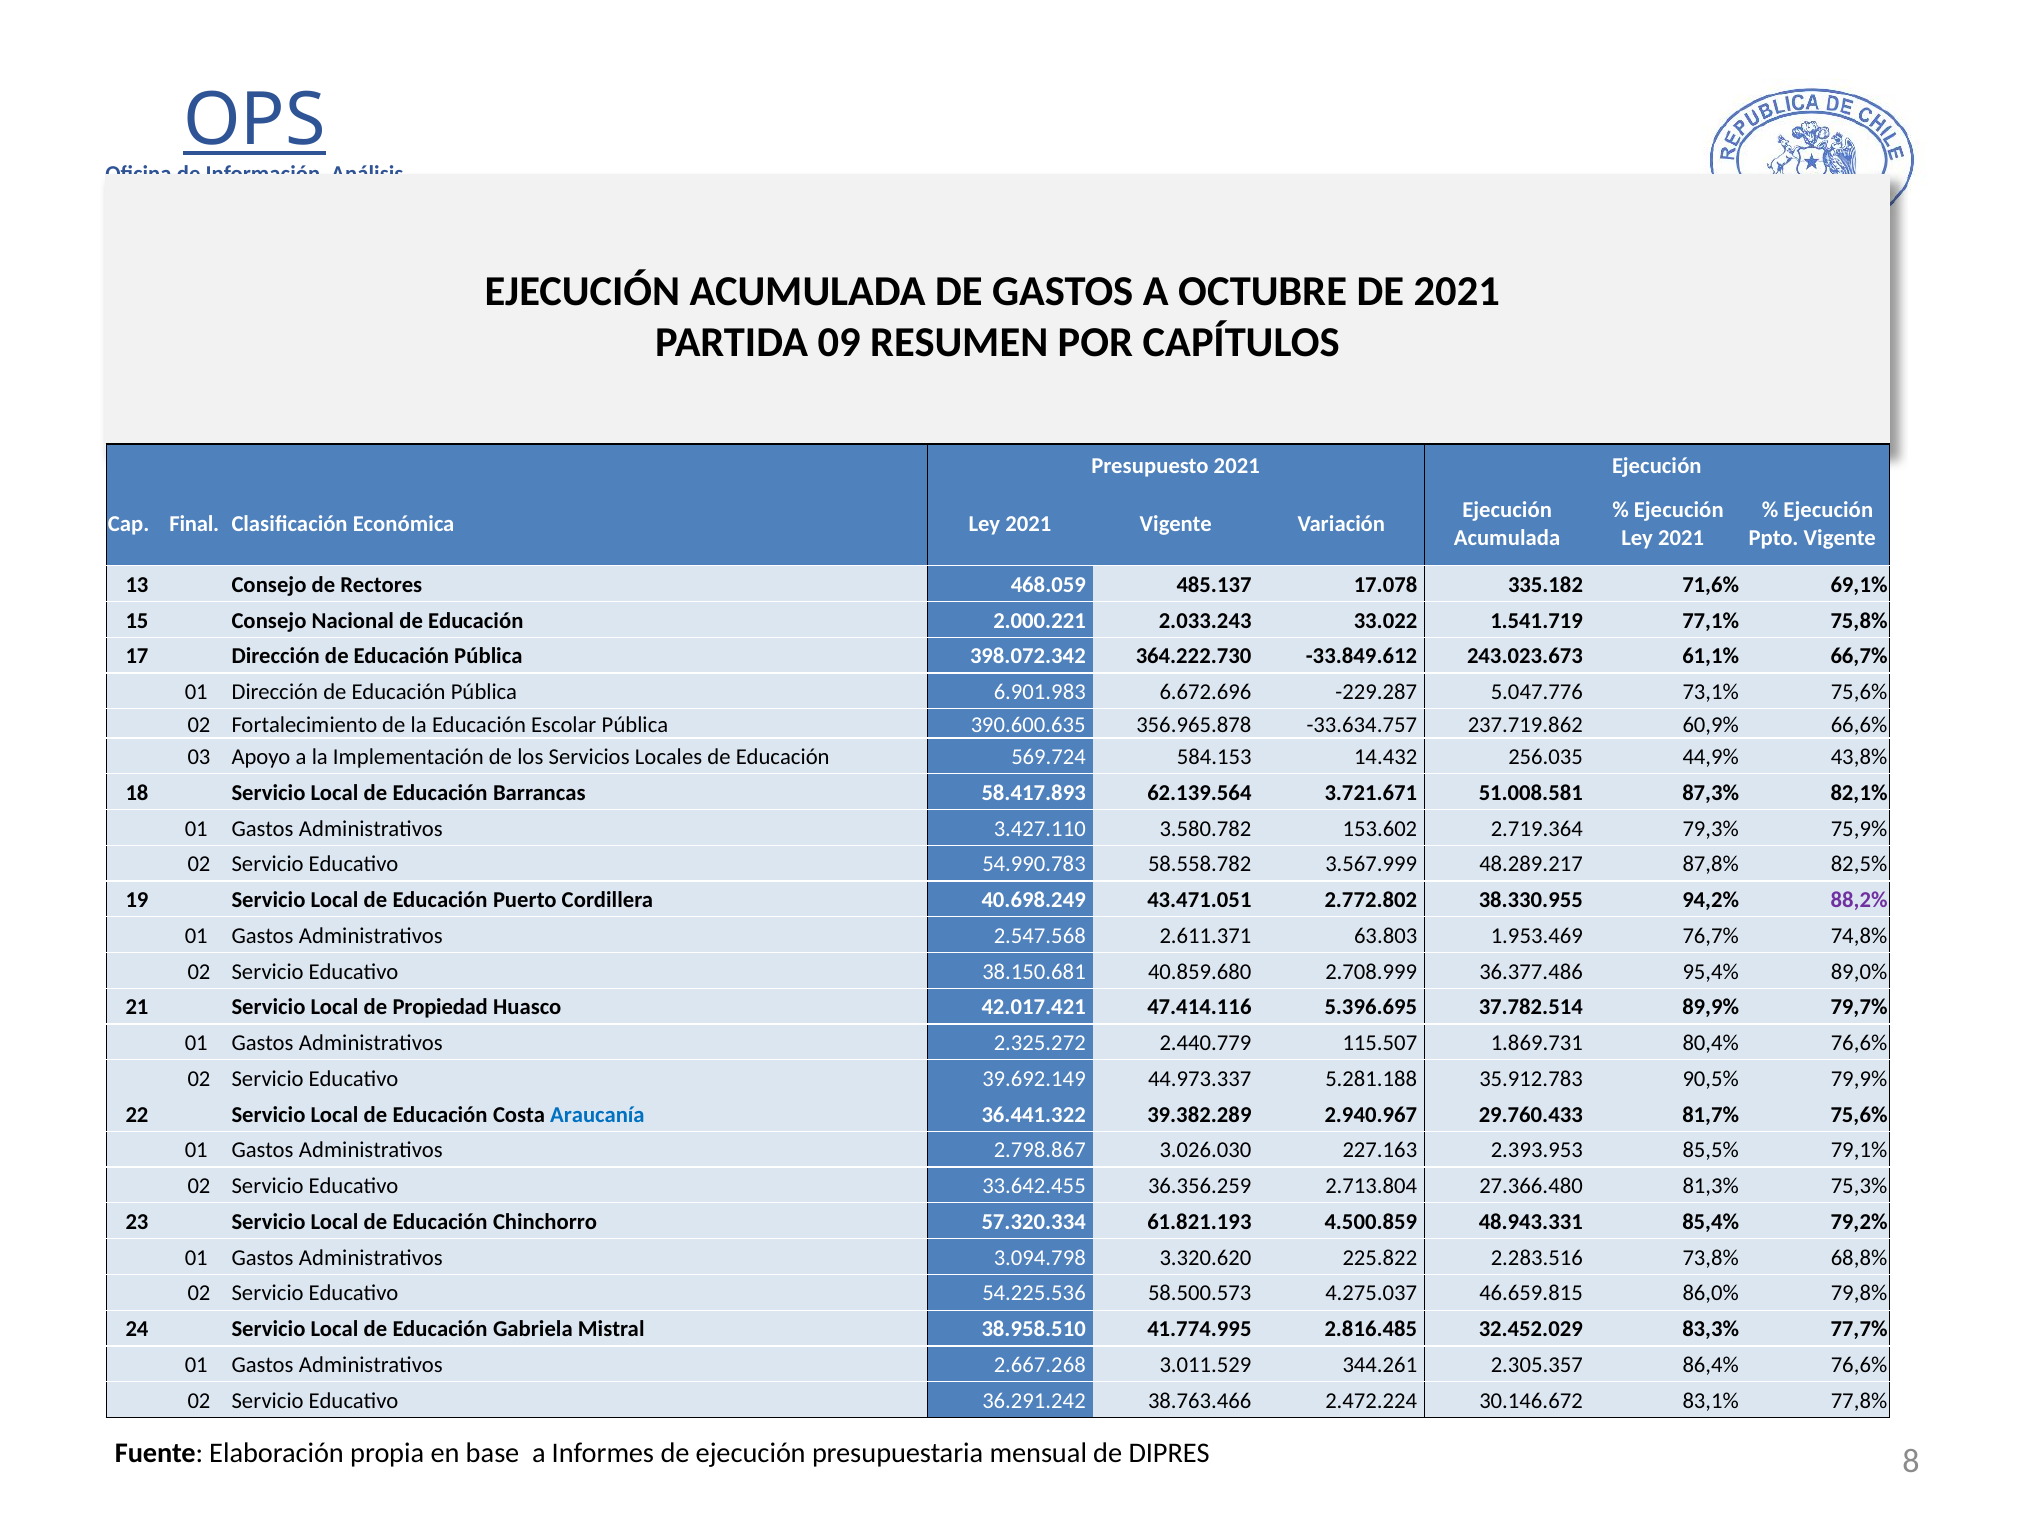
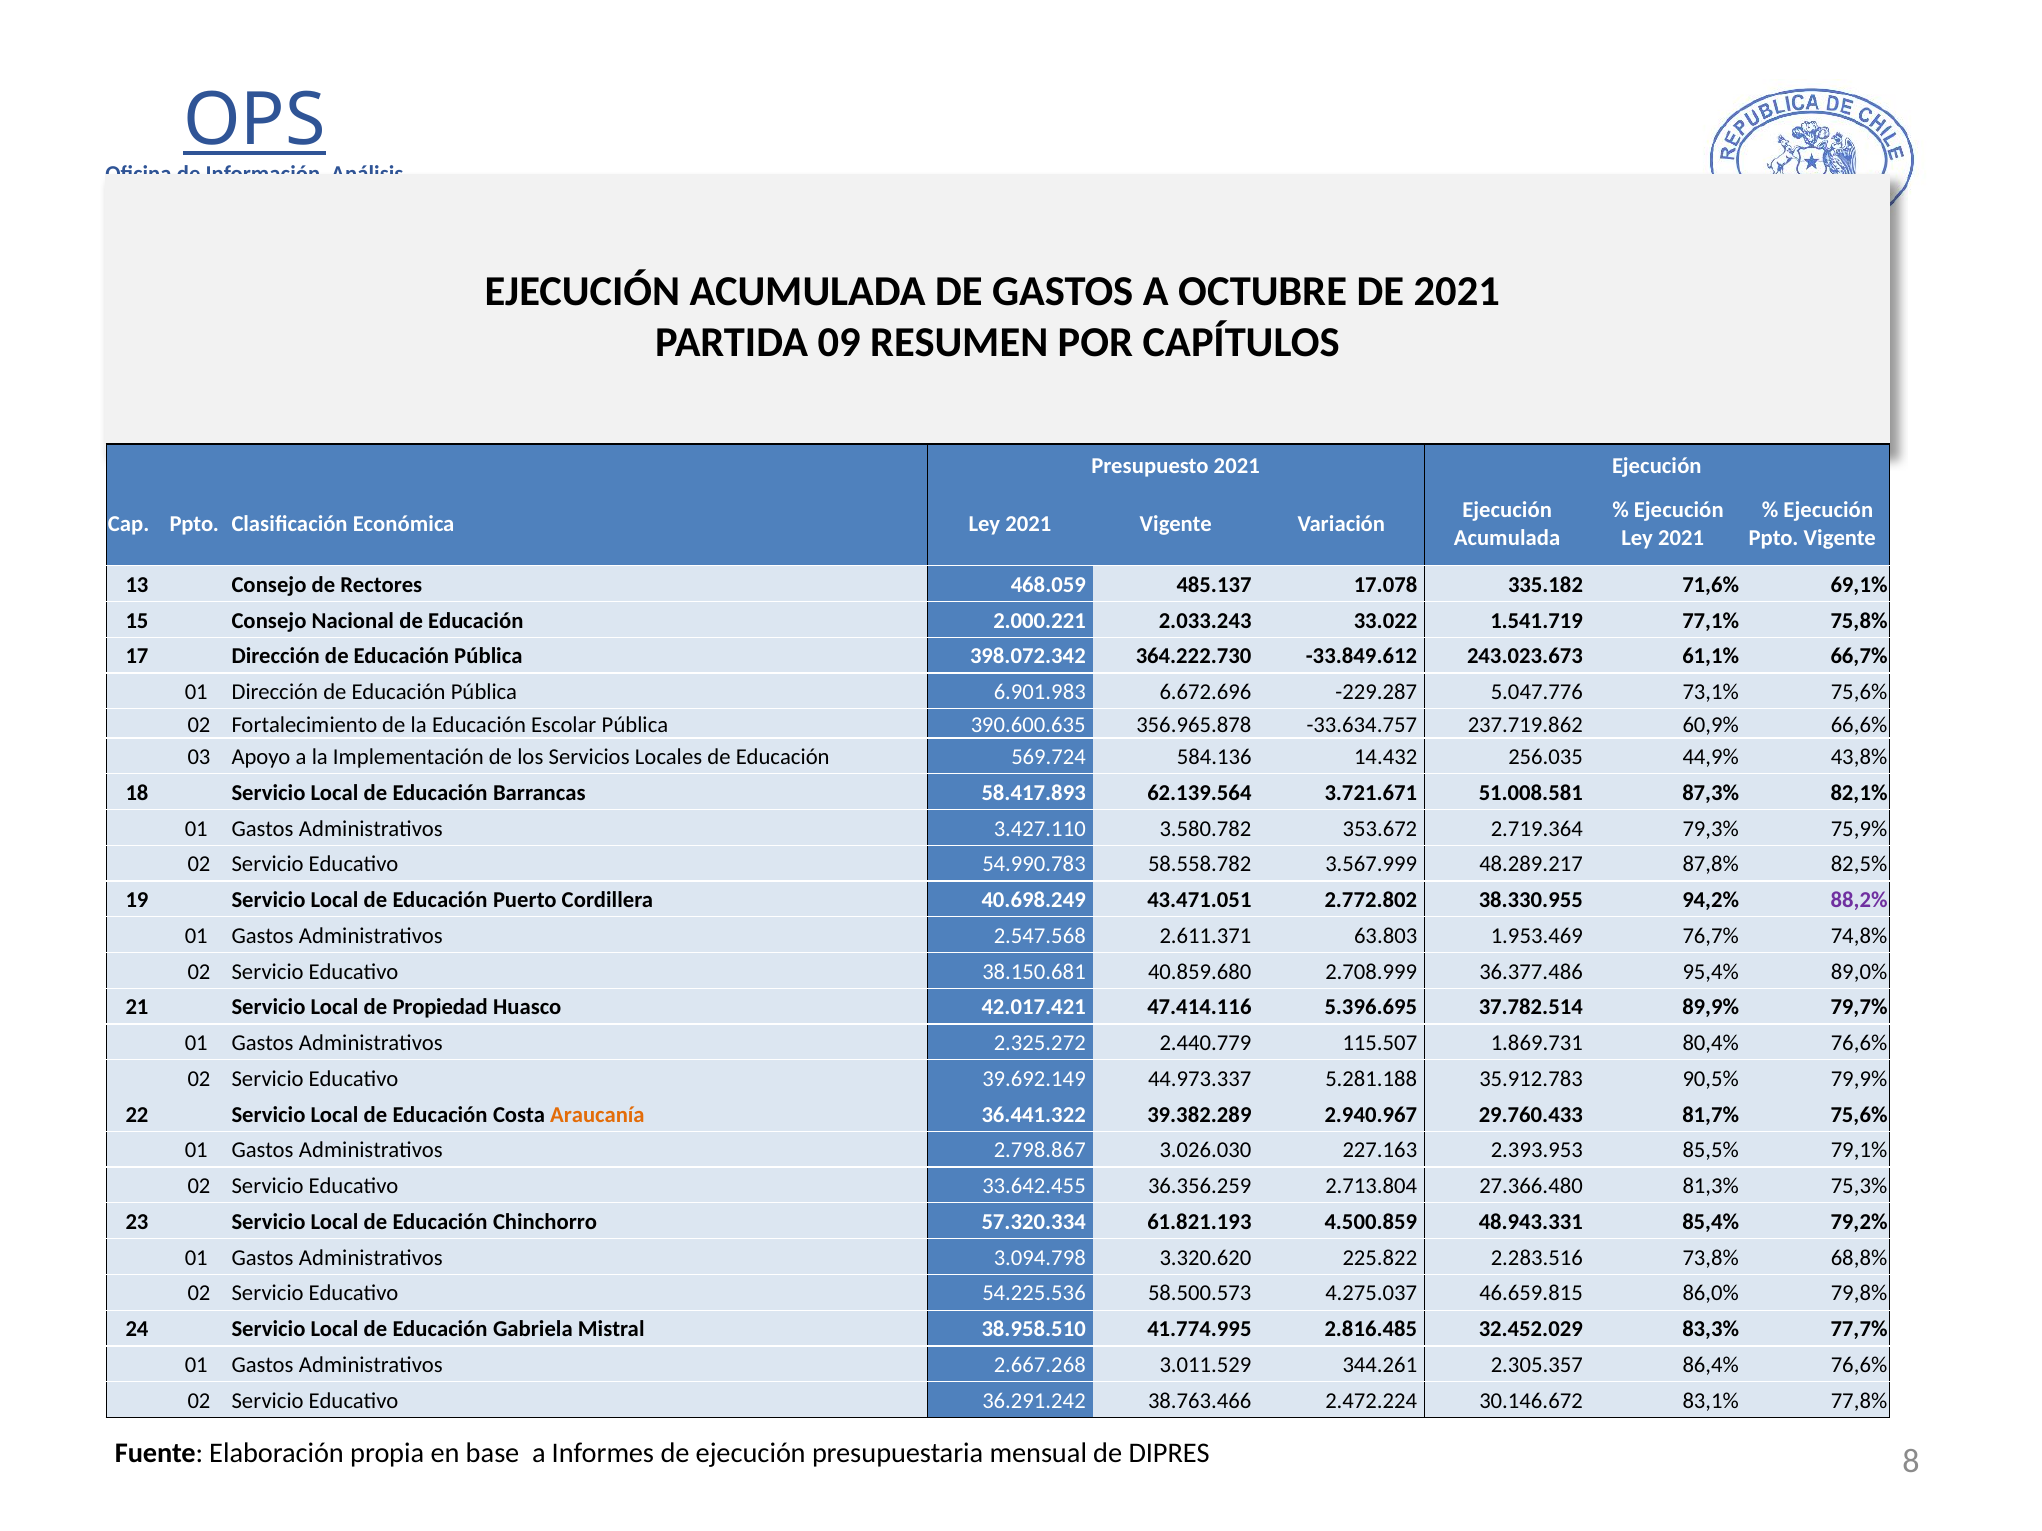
Cap Final: Final -> Ppto
584.153: 584.153 -> 584.136
153.602: 153.602 -> 353.672
Araucanía colour: blue -> orange
